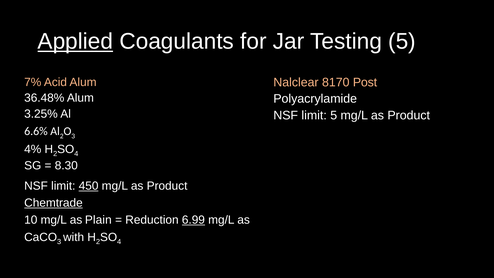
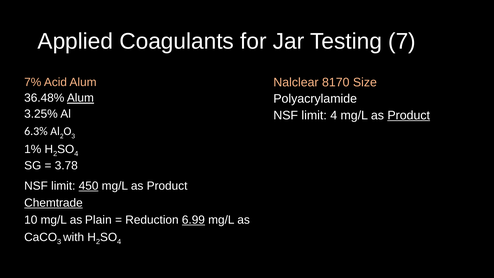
Applied underline: present -> none
Testing 5: 5 -> 7
Post: Post -> Size
Alum at (80, 98) underline: none -> present
limit 5: 5 -> 4
Product at (409, 115) underline: none -> present
6.6%: 6.6% -> 6.3%
4%: 4% -> 1%
8.30: 8.30 -> 3.78
